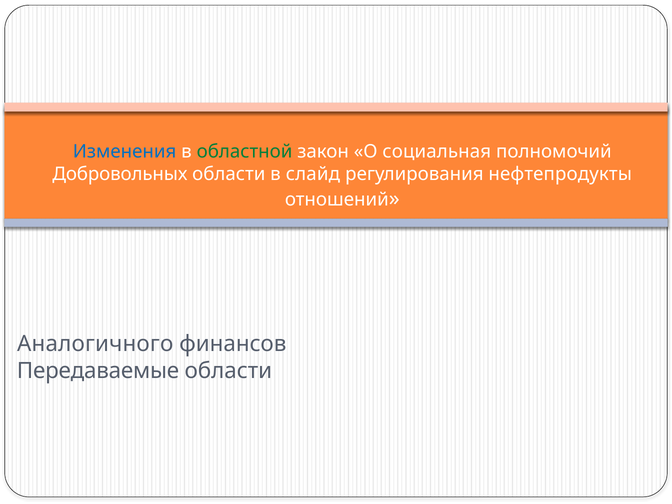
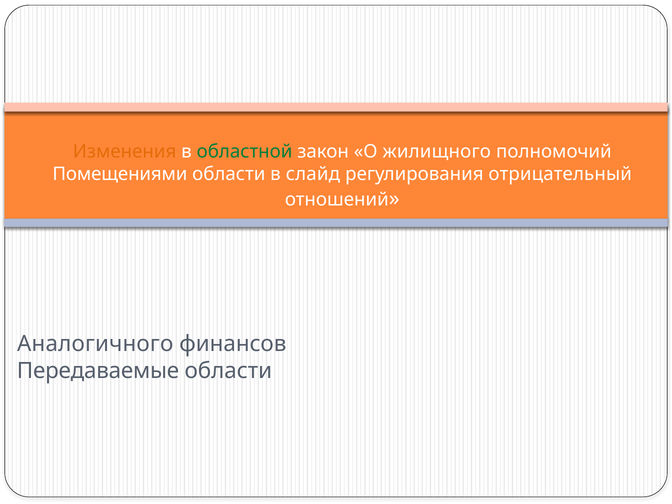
Изменения colour: blue -> orange
социальная: социальная -> жилищного
Добровольных: Добровольных -> Помещениями
нефтепродукты: нефтепродукты -> отрицательный
